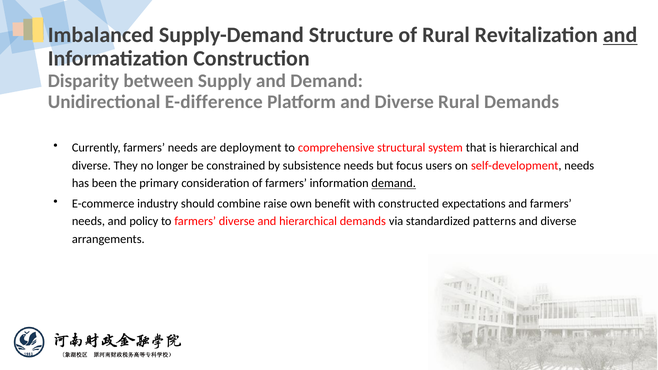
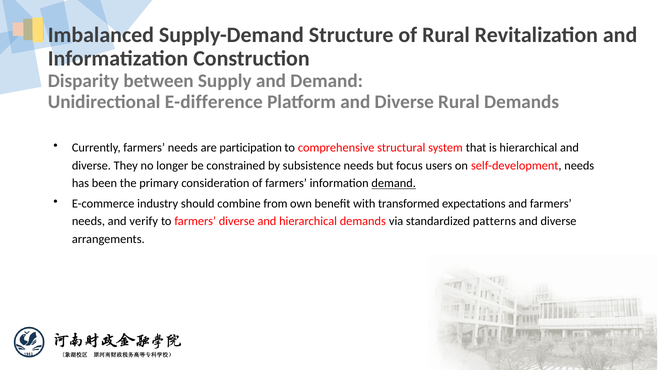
and at (620, 35) underline: present -> none
deployment: deployment -> participation
raise: raise -> from
constructed: constructed -> transformed
policy: policy -> verify
